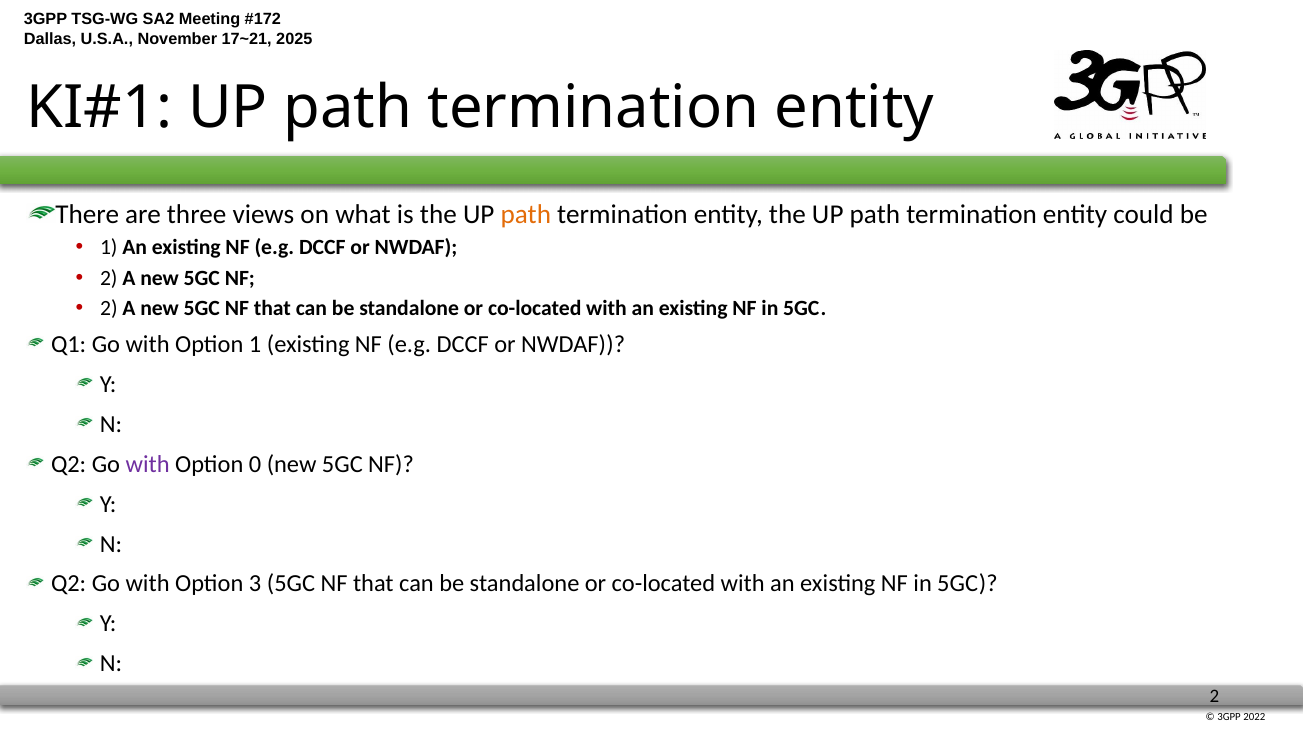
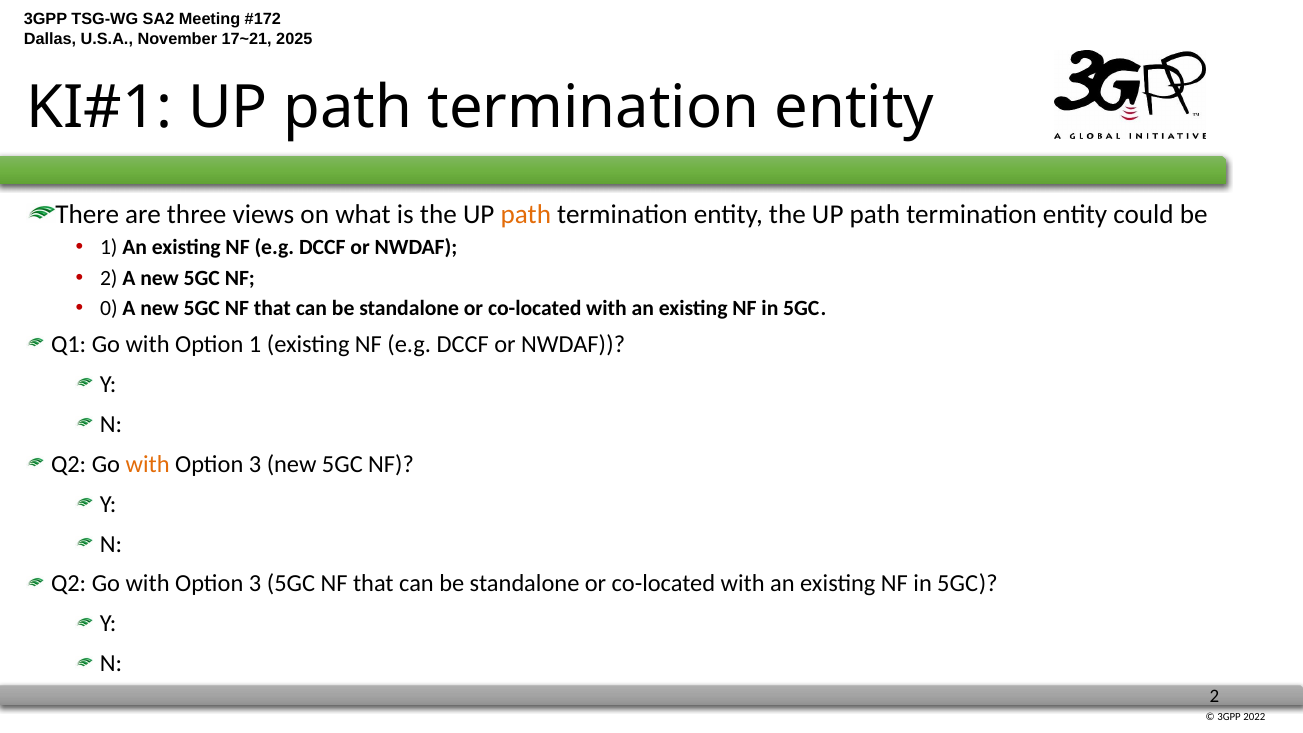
2 at (109, 308): 2 -> 0
with at (148, 464) colour: purple -> orange
0 at (255, 464): 0 -> 3
